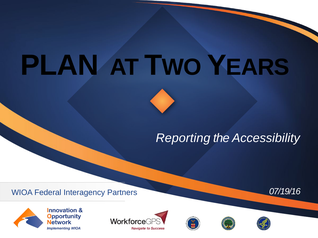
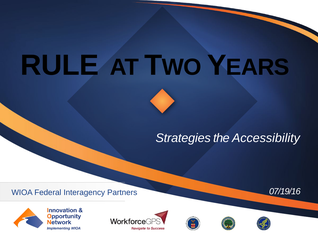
PLAN: PLAN -> RULE
Reporting: Reporting -> Strategies
